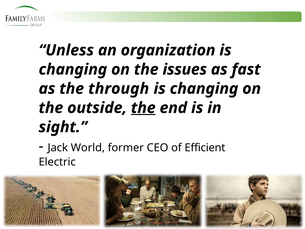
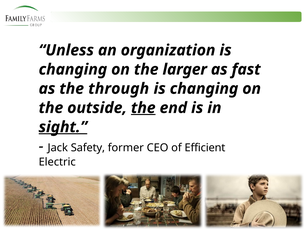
issues: issues -> larger
sight underline: none -> present
World: World -> Safety
